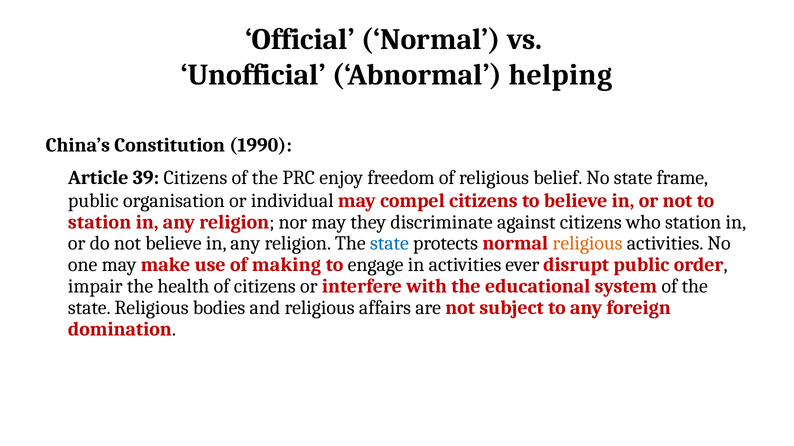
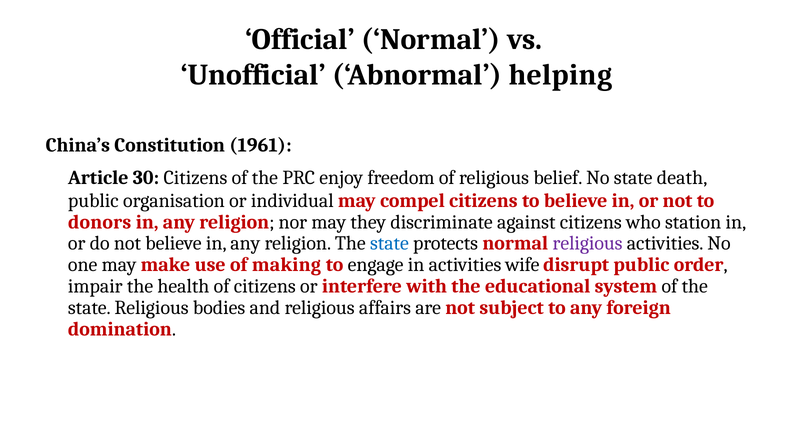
1990: 1990 -> 1961
39: 39 -> 30
frame: frame -> death
station at (100, 222): station -> donors
religious at (588, 244) colour: orange -> purple
ever: ever -> wife
